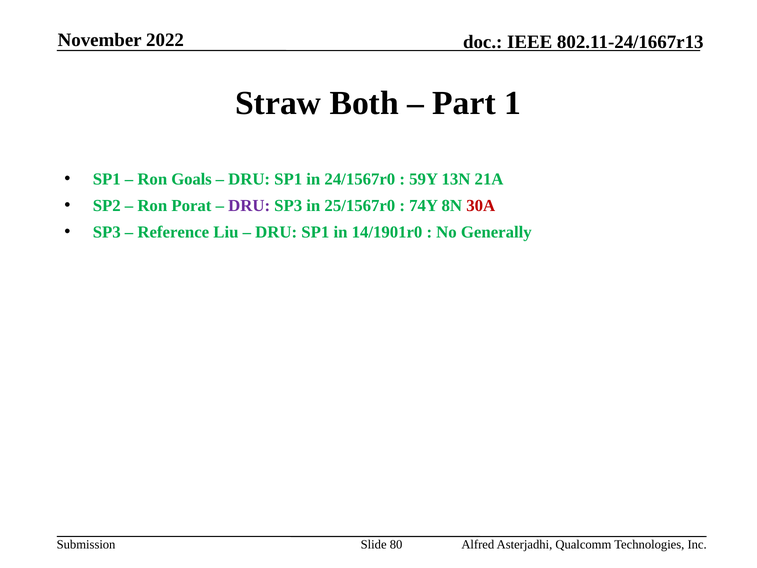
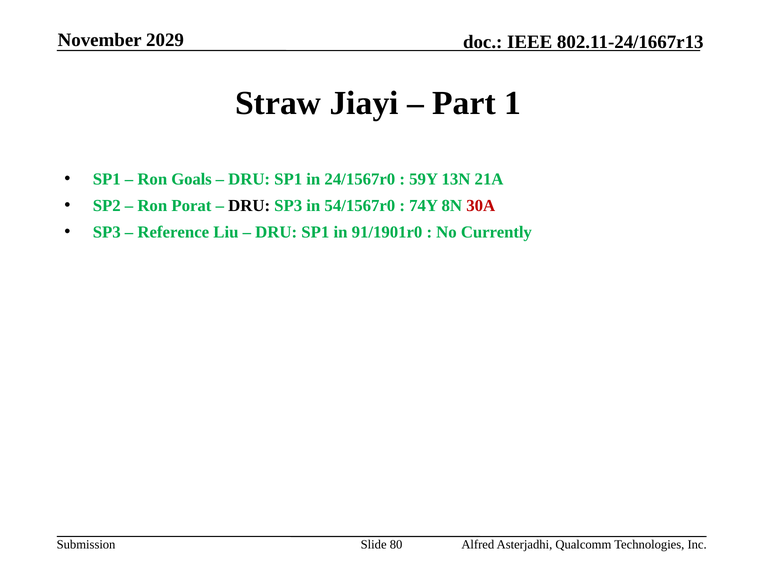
2022: 2022 -> 2029
Both: Both -> Jiayi
DRU at (249, 206) colour: purple -> black
25/1567r0: 25/1567r0 -> 54/1567r0
14/1901r0: 14/1901r0 -> 91/1901r0
Generally: Generally -> Currently
